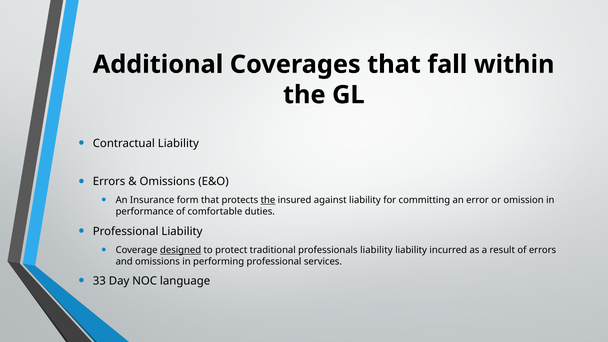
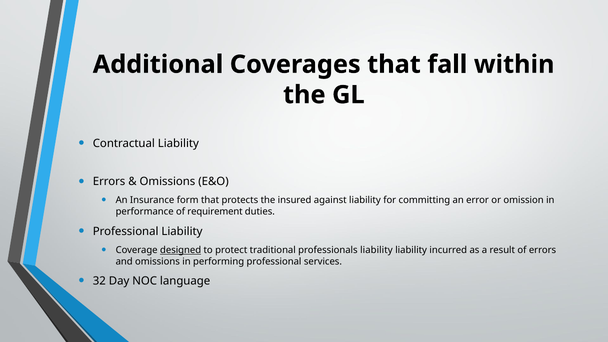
the at (268, 200) underline: present -> none
comfortable: comfortable -> requirement
33: 33 -> 32
